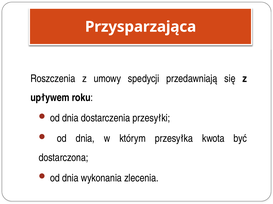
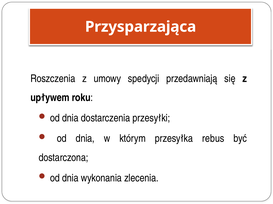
kwota: kwota -> rebus
